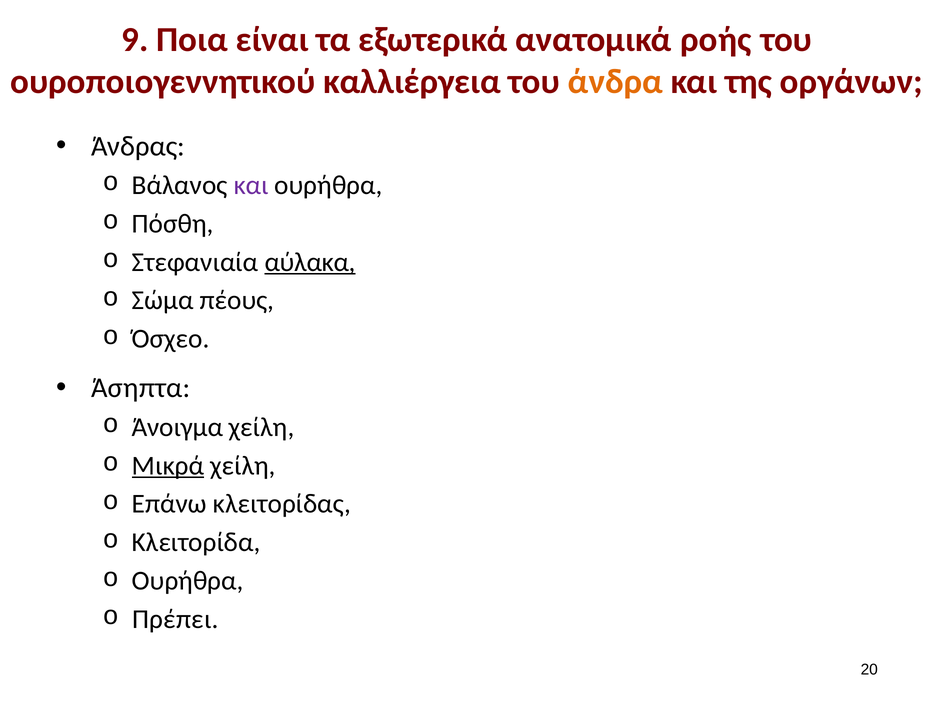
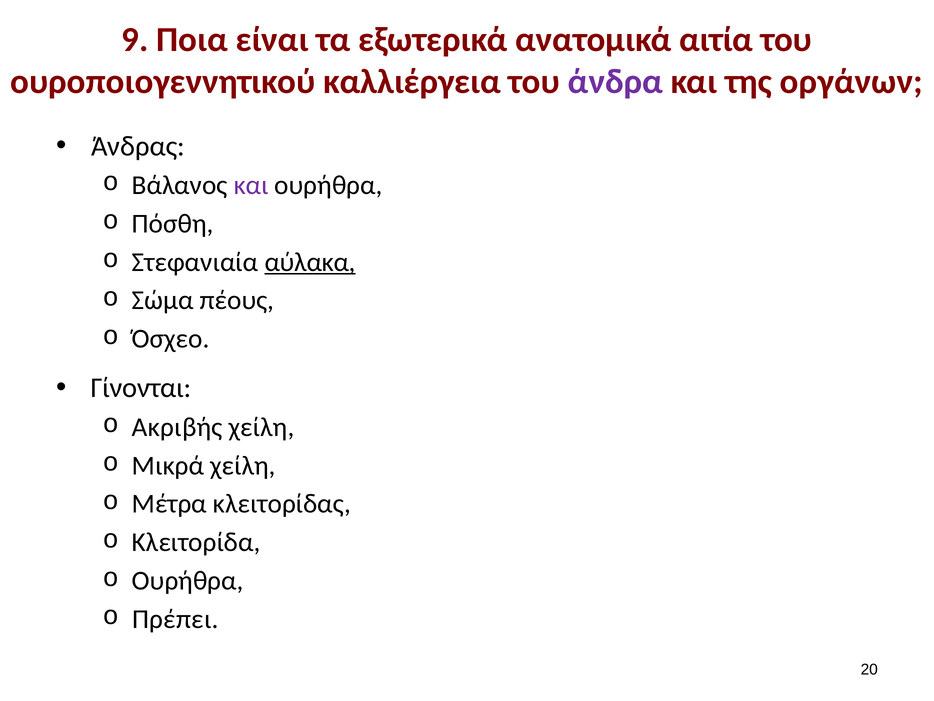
ροής: ροής -> αιτία
άνδρα colour: orange -> purple
Άσηπτα: Άσηπτα -> Γίνονται
Άνοιγμα: Άνοιγμα -> Ακριβής
Μικρά underline: present -> none
Επάνω: Επάνω -> Μέτρα
